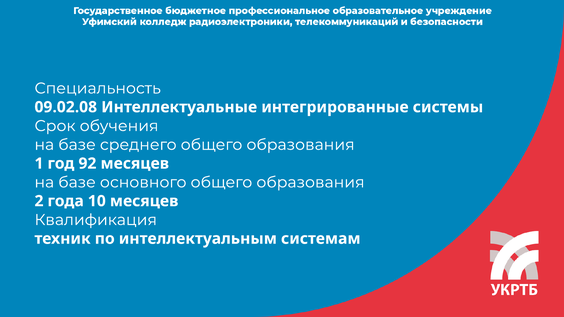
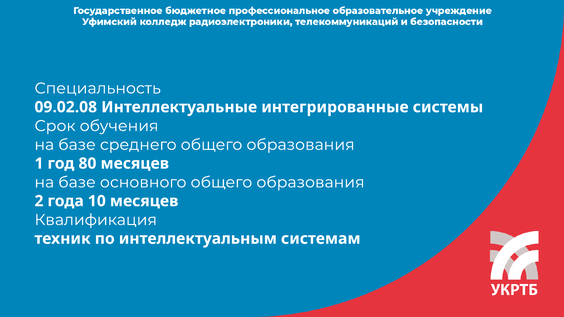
92: 92 -> 80
